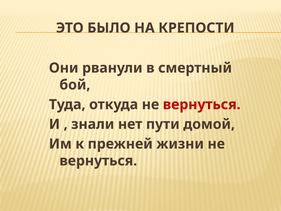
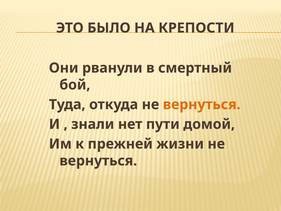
вернуться at (202, 104) colour: red -> orange
